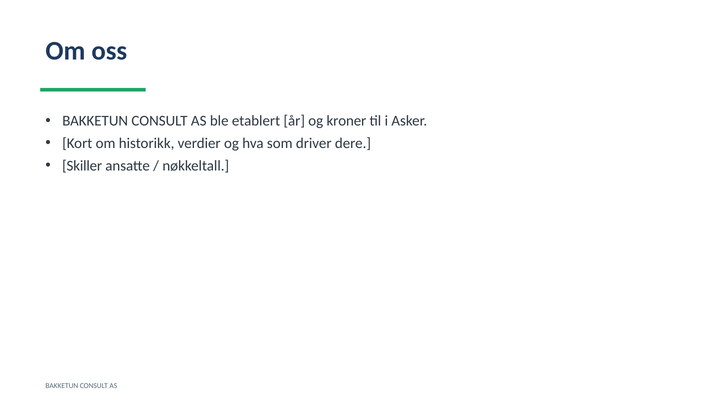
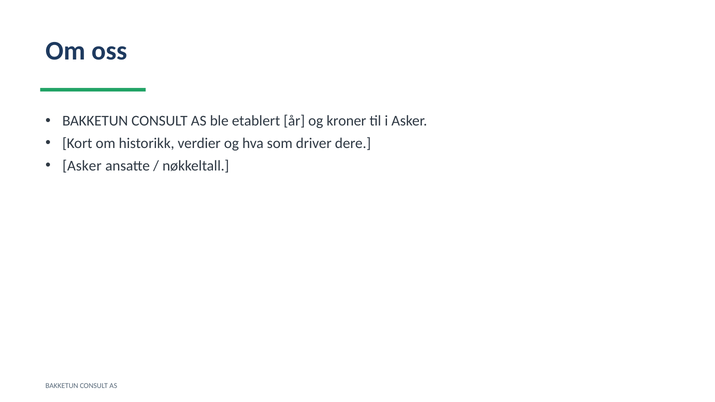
Skiller at (82, 166): Skiller -> Asker
